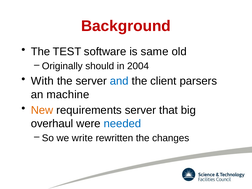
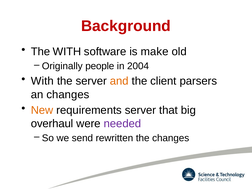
The TEST: TEST -> WITH
same: same -> make
should: should -> people
and colour: blue -> orange
an machine: machine -> changes
needed colour: blue -> purple
write: write -> send
